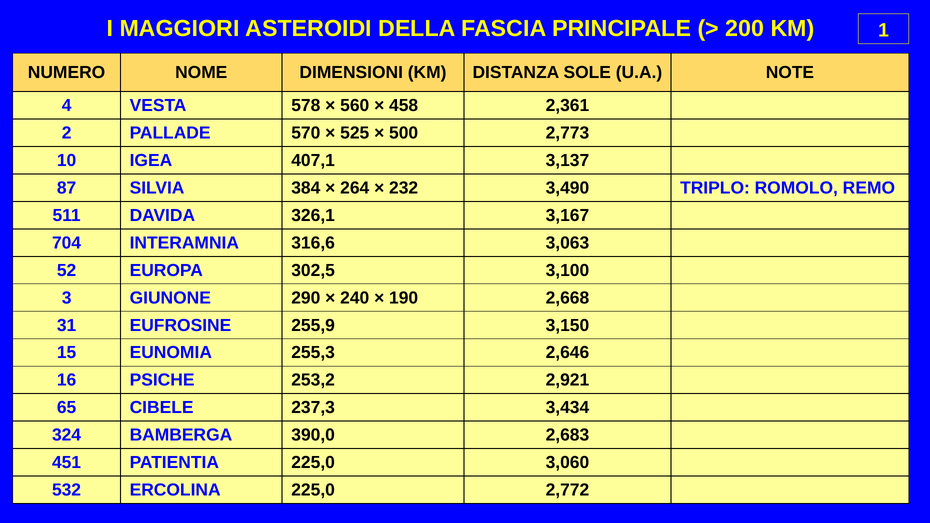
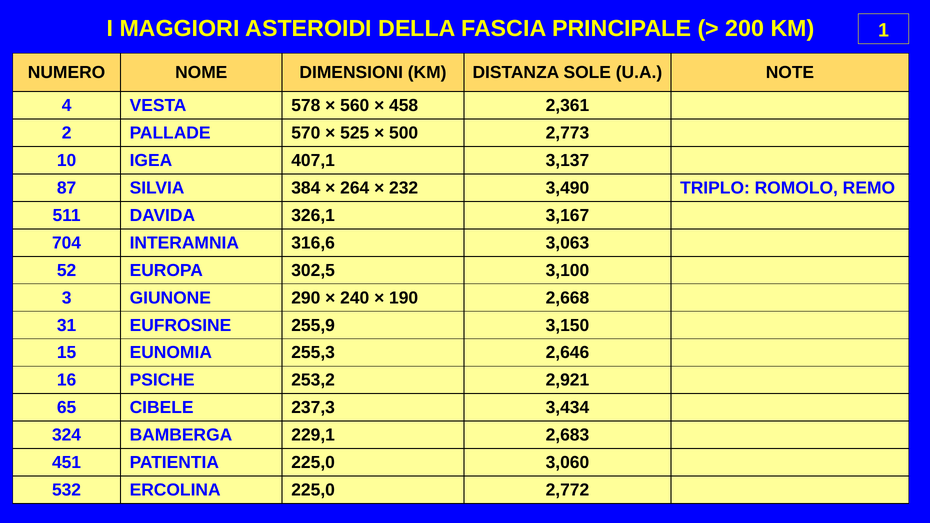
390,0: 390,0 -> 229,1
